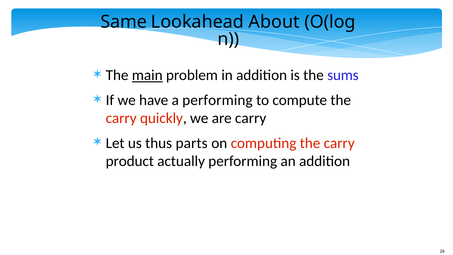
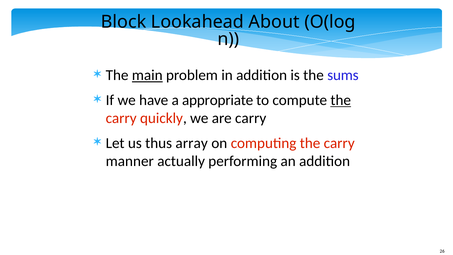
Same: Same -> Block
a performing: performing -> appropriate
the at (341, 100) underline: none -> present
parts: parts -> array
product: product -> manner
